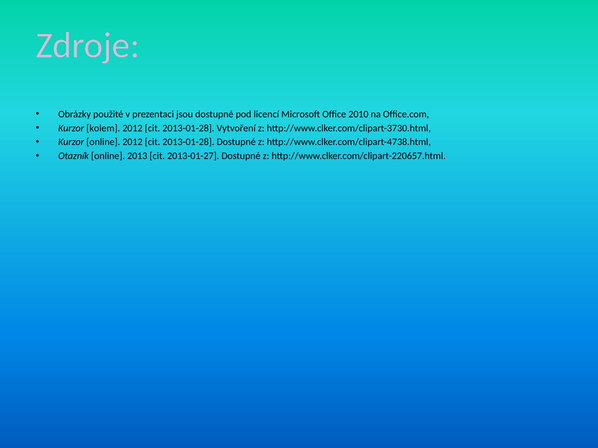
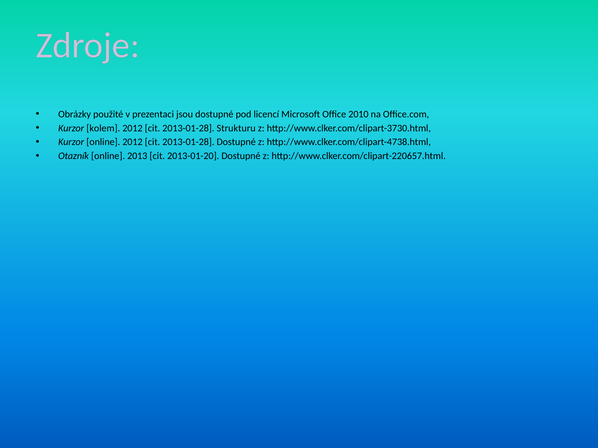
Vytvoření: Vytvoření -> Strukturu
2013-01-27: 2013-01-27 -> 2013-01-20
